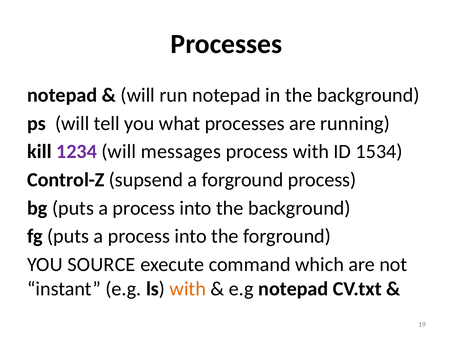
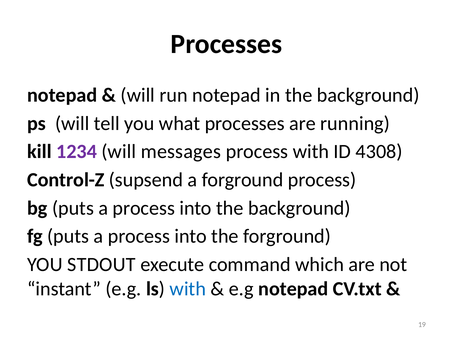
1534: 1534 -> 4308
SOURCE: SOURCE -> STDOUT
with at (188, 289) colour: orange -> blue
